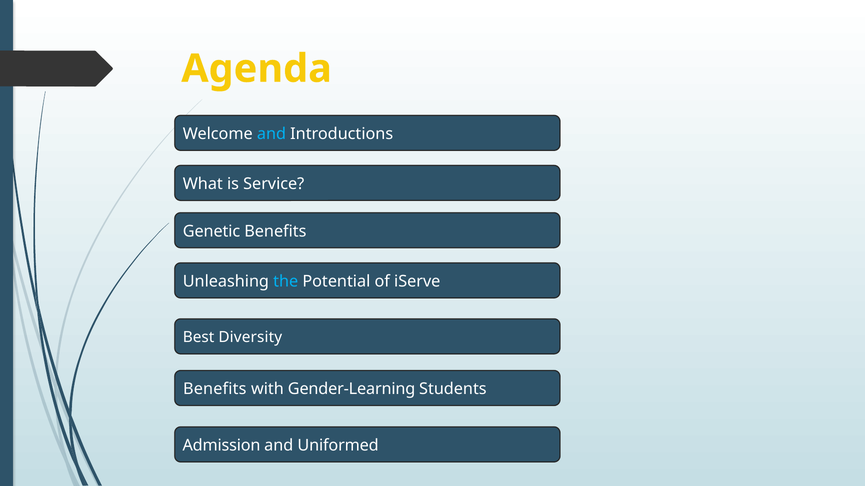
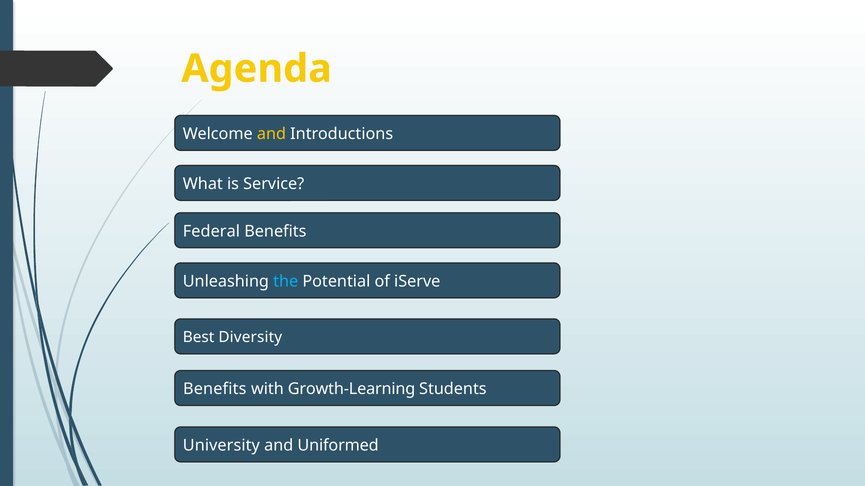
and at (271, 134) colour: light blue -> yellow
Genetic: Genetic -> Federal
Gender-Learning: Gender-Learning -> Growth-Learning
Admission: Admission -> University
